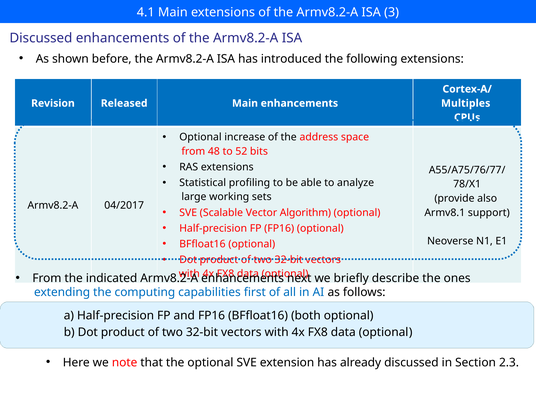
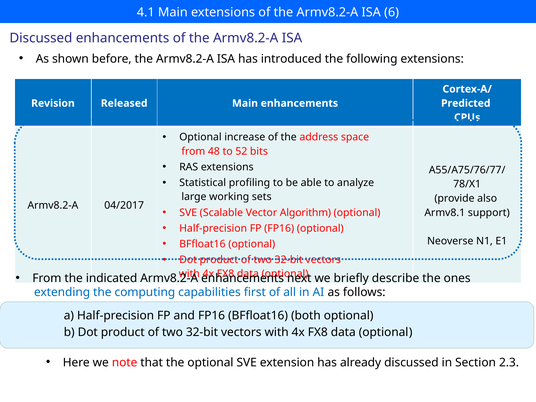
3: 3 -> 6
Multiples: Multiples -> Predicted
